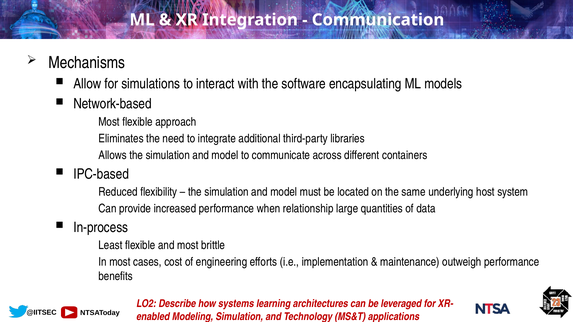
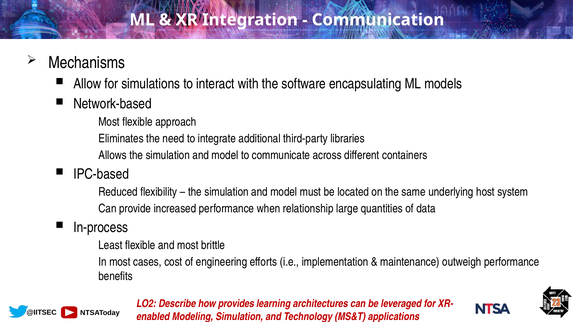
systems: systems -> provides
